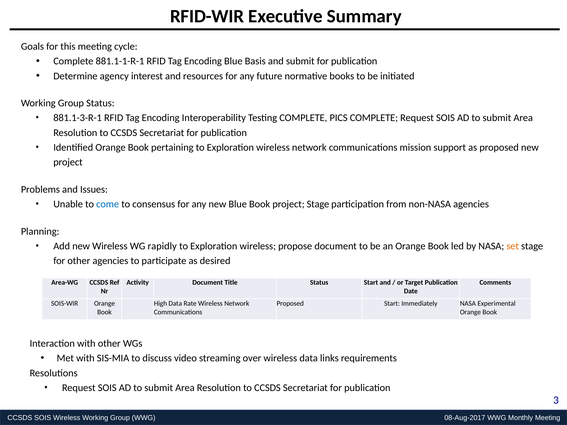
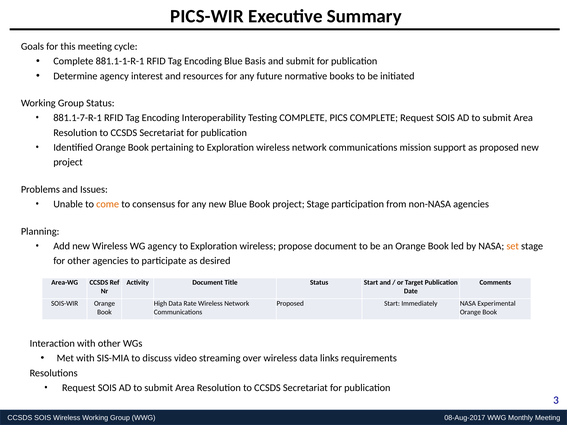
RFID-WIR: RFID-WIR -> PICS-WIR
881.1-3-R-1: 881.1-3-R-1 -> 881.1-7-R-1
come colour: blue -> orange
WG rapidly: rapidly -> agency
